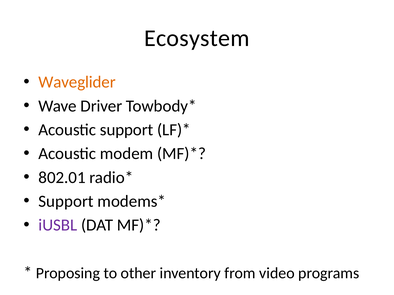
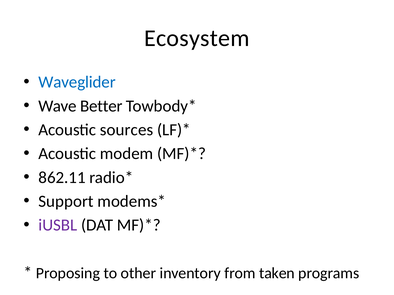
Waveglider colour: orange -> blue
Driver: Driver -> Better
Acoustic support: support -> sources
802.01: 802.01 -> 862.11
video: video -> taken
